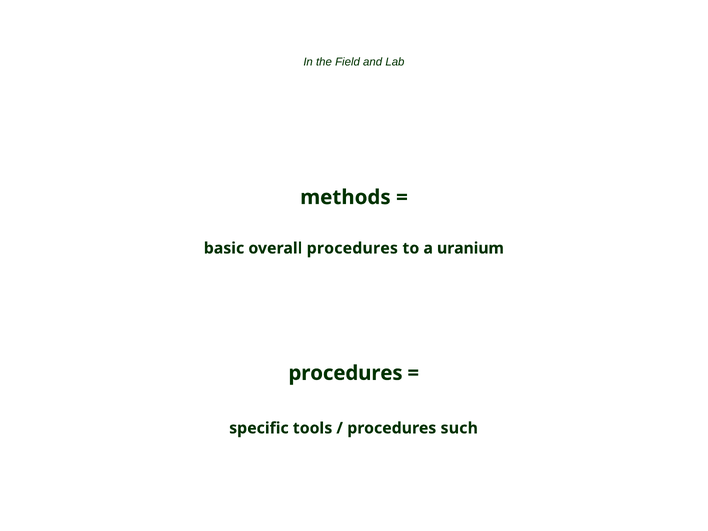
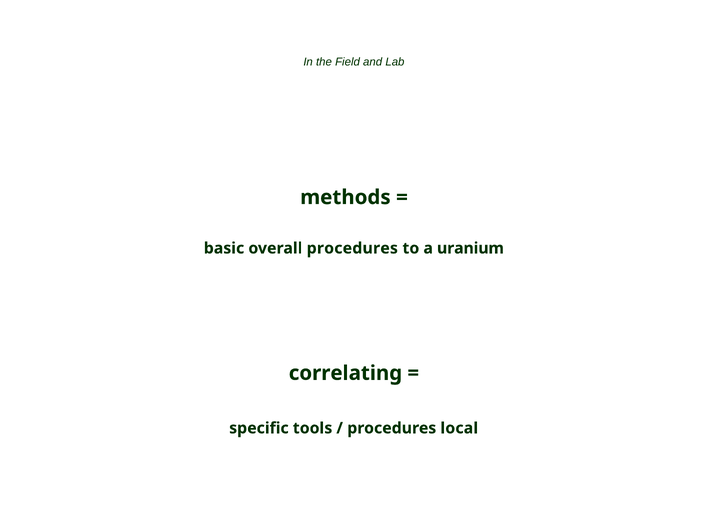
procedures at (346, 373): procedures -> correlating
such: such -> local
